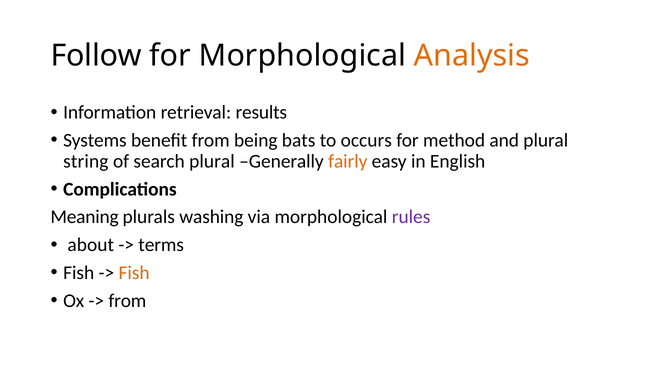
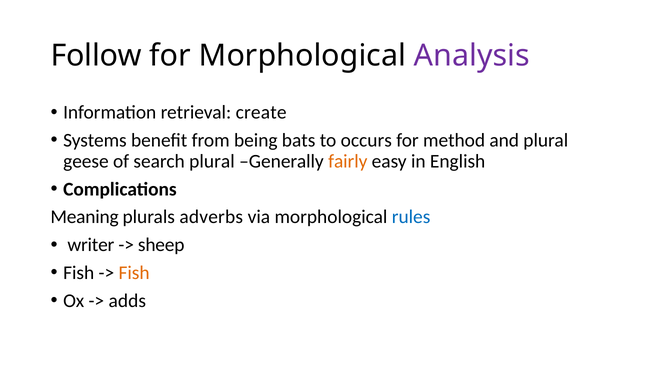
Analysis colour: orange -> purple
results: results -> create
string: string -> geese
washing: washing -> adverbs
rules colour: purple -> blue
about: about -> writer
terms: terms -> sheep
from at (127, 301): from -> adds
